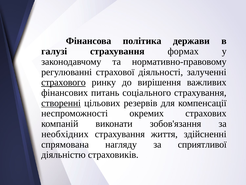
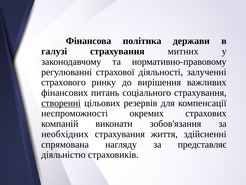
формах: формах -> митних
страхового underline: present -> none
сприятливої: сприятливої -> представляє
